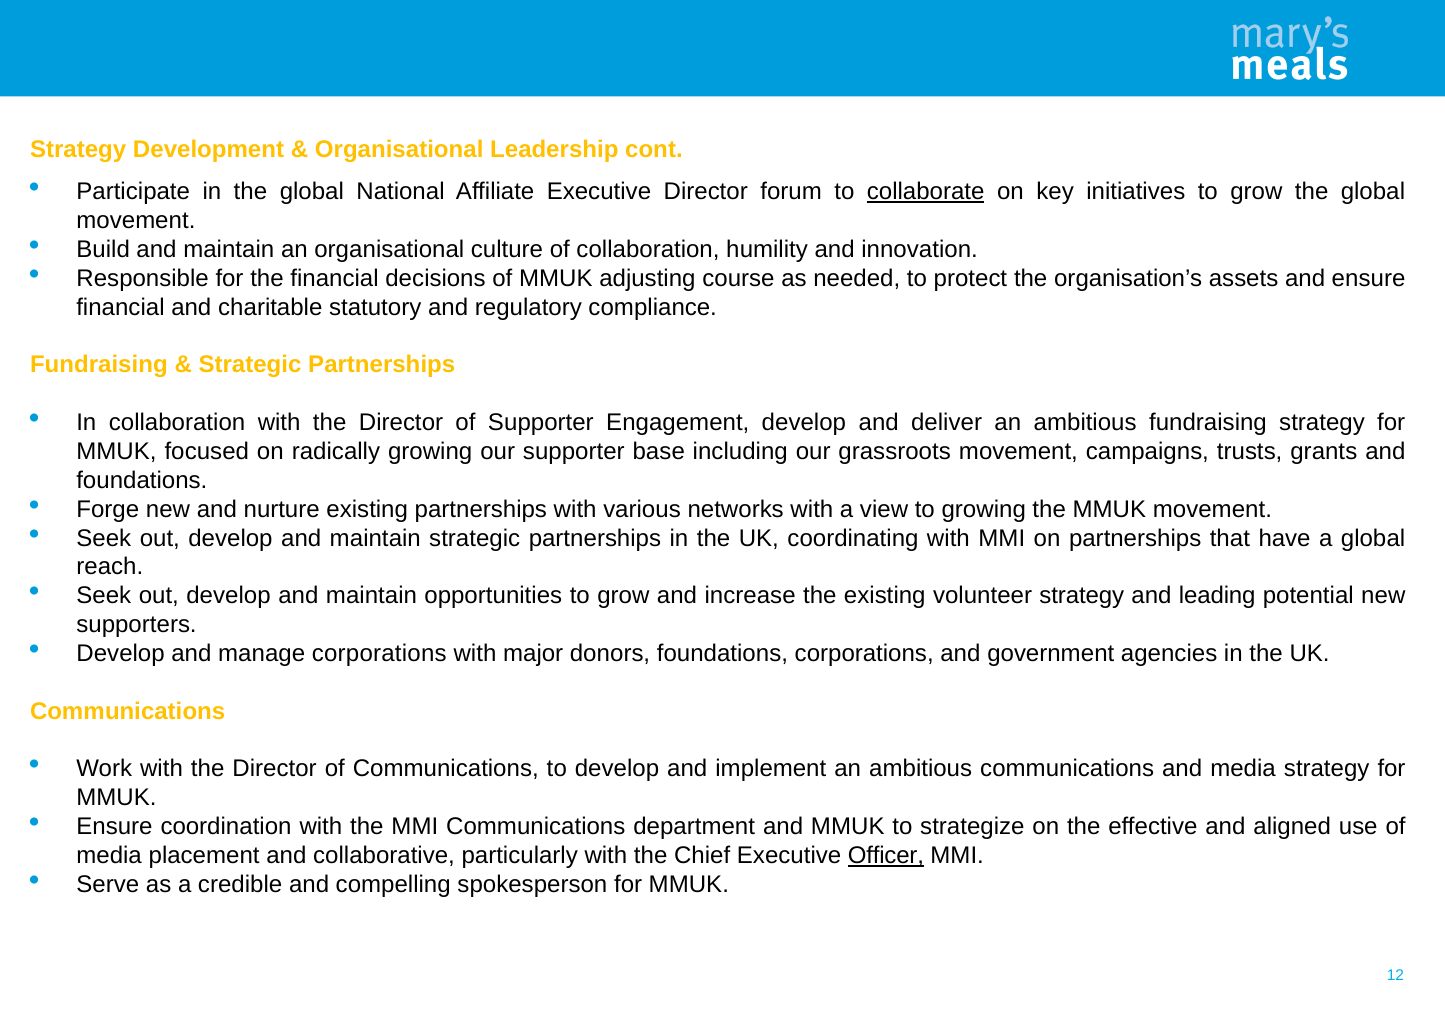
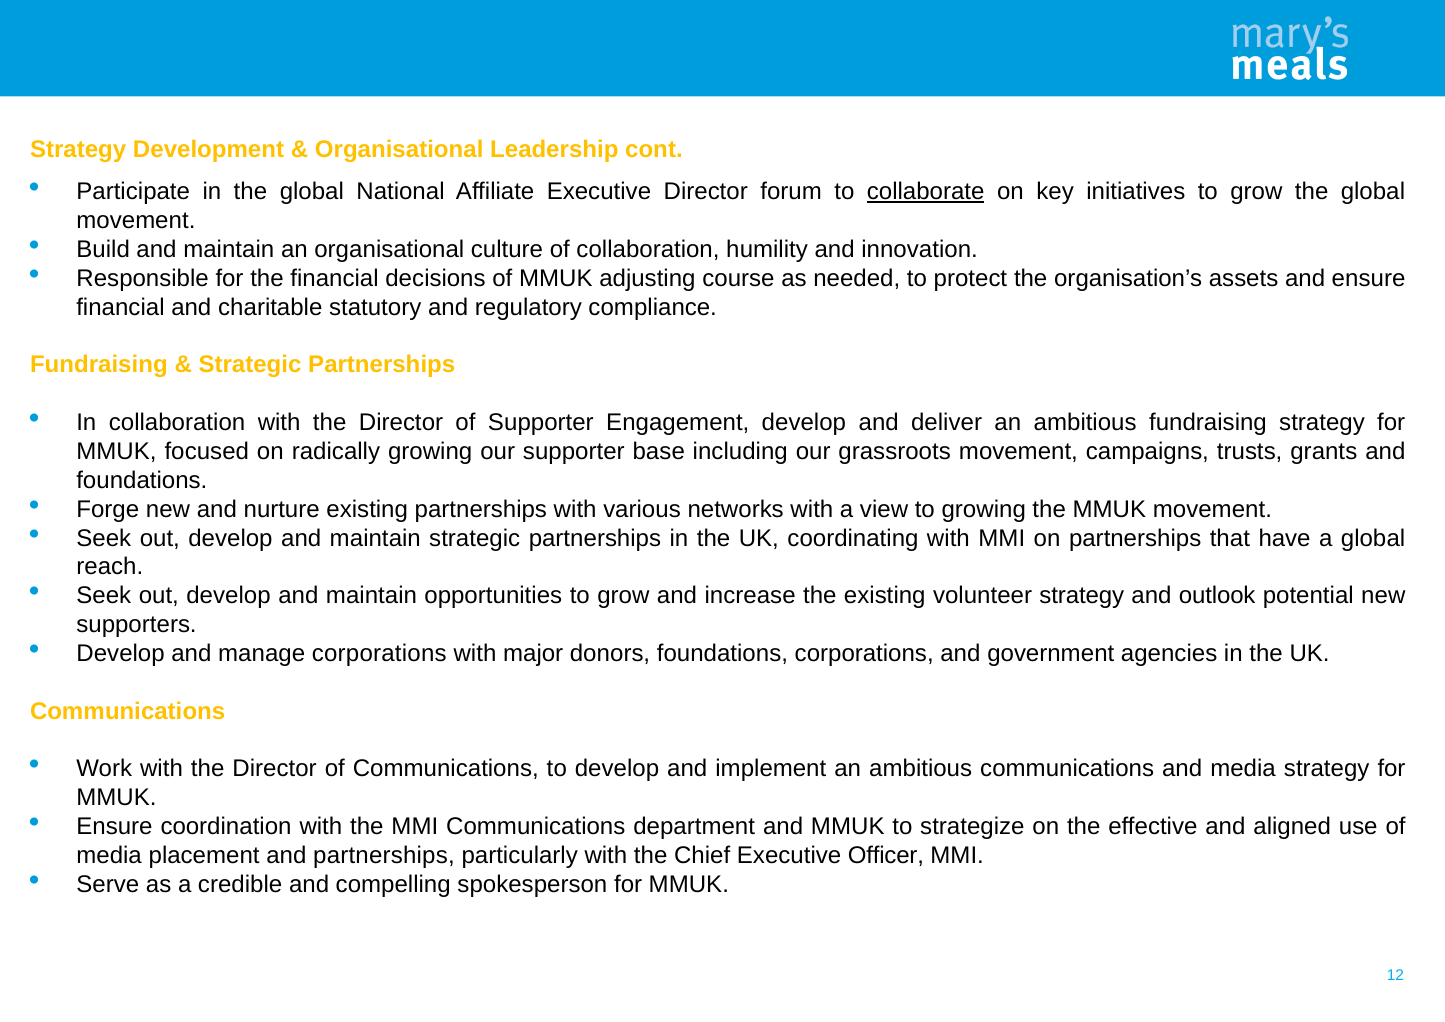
leading: leading -> outlook
and collaborative: collaborative -> partnerships
Officer underline: present -> none
